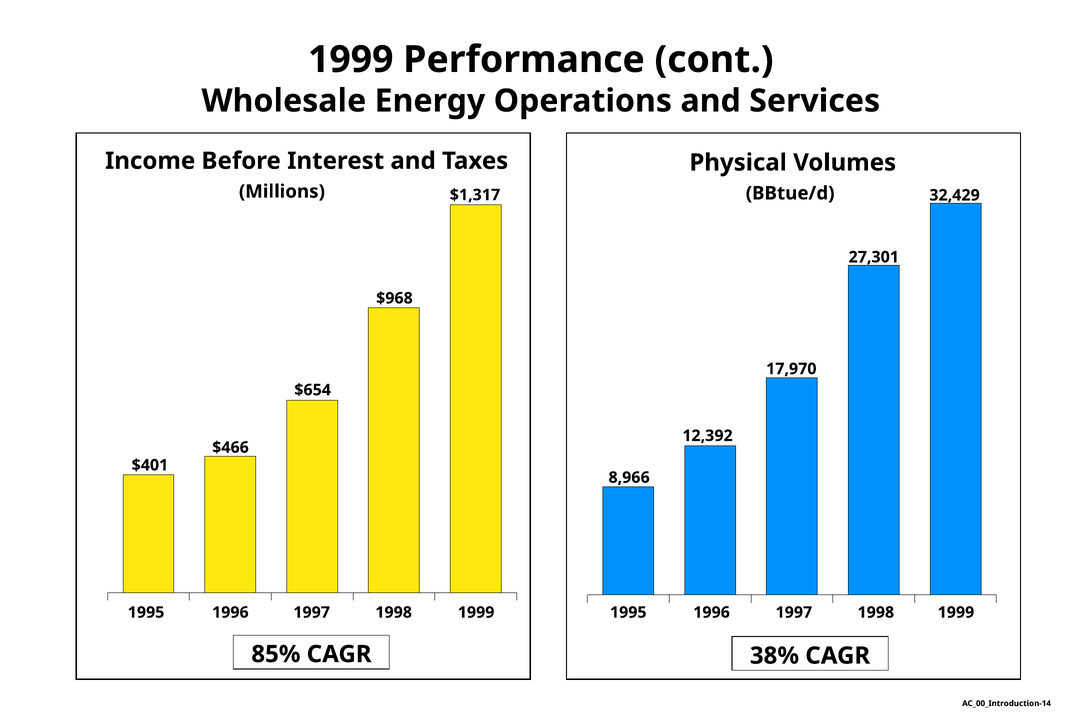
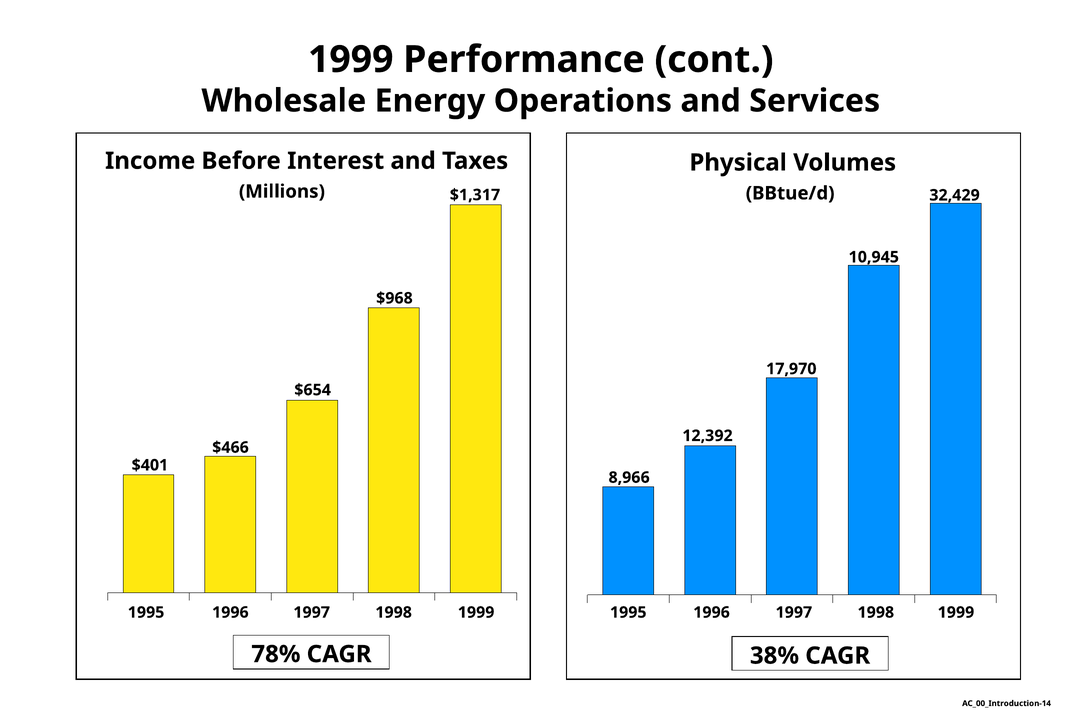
27,301: 27,301 -> 10,945
85%: 85% -> 78%
